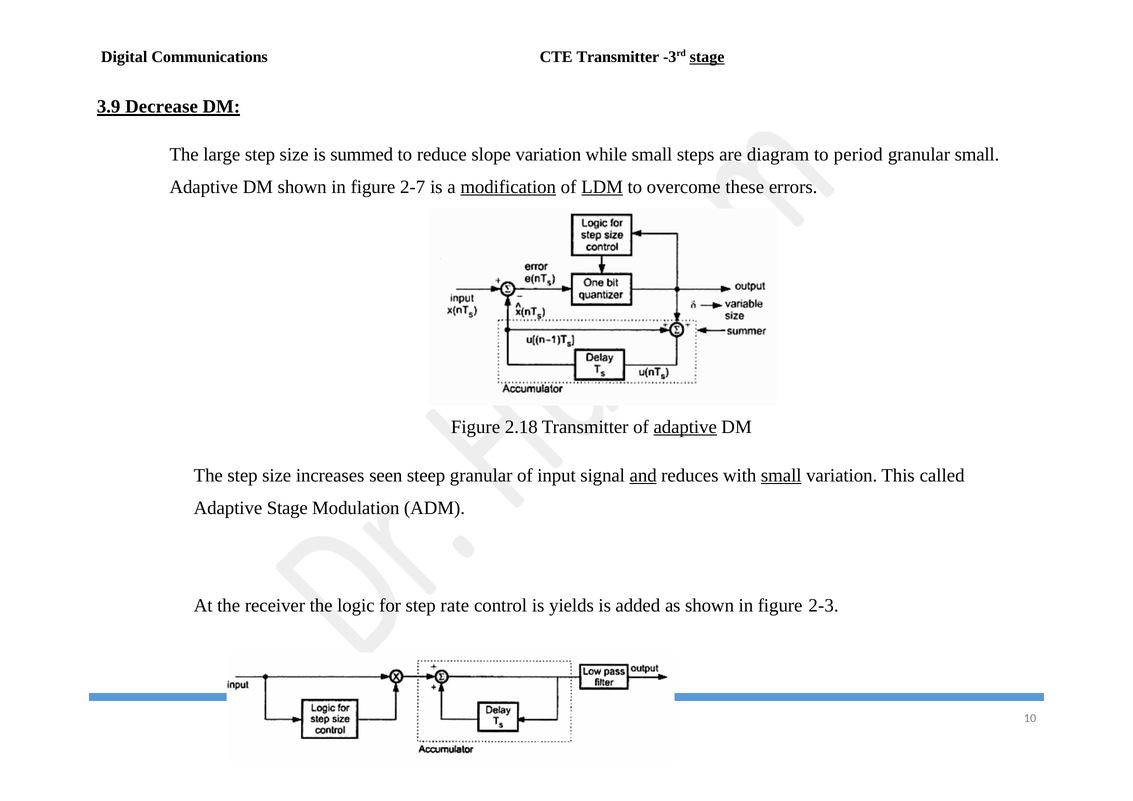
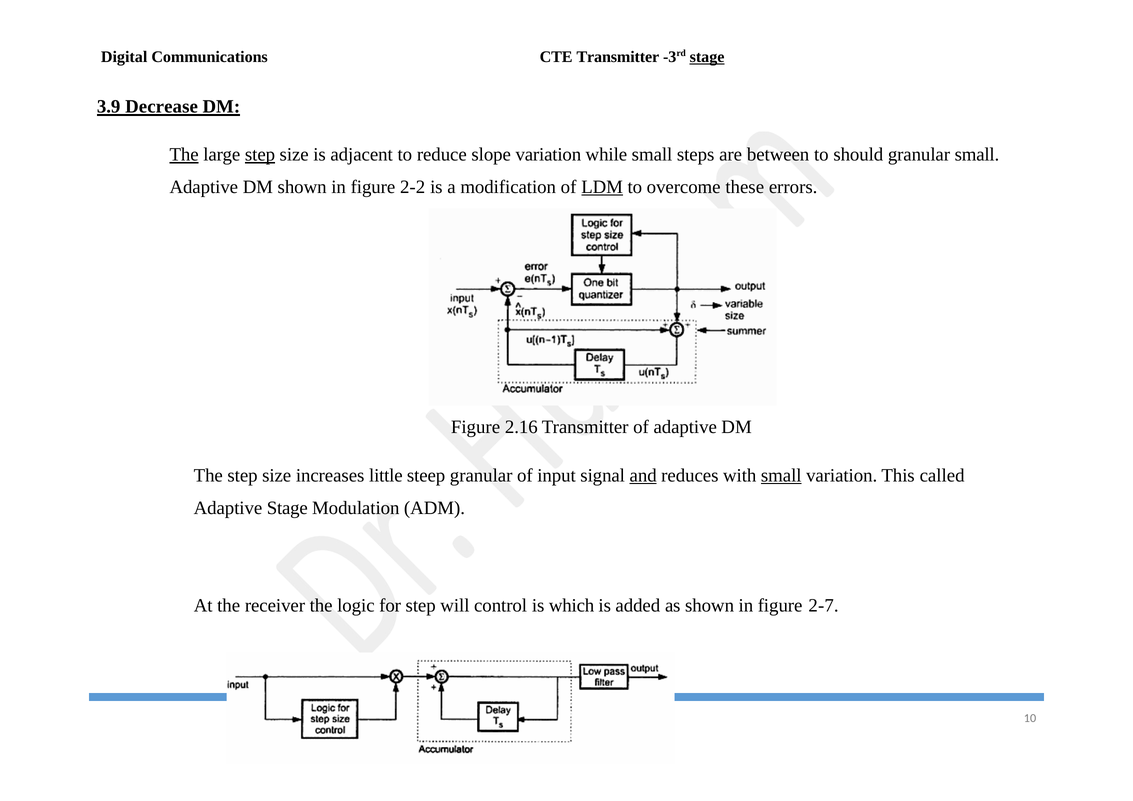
The at (184, 155) underline: none -> present
step at (260, 155) underline: none -> present
summed: summed -> adjacent
diagram: diagram -> between
period: period -> should
2-7: 2-7 -> 2-2
modification underline: present -> none
2.18: 2.18 -> 2.16
adaptive at (685, 427) underline: present -> none
seen: seen -> little
rate: rate -> will
yields: yields -> which
2-3: 2-3 -> 2-7
